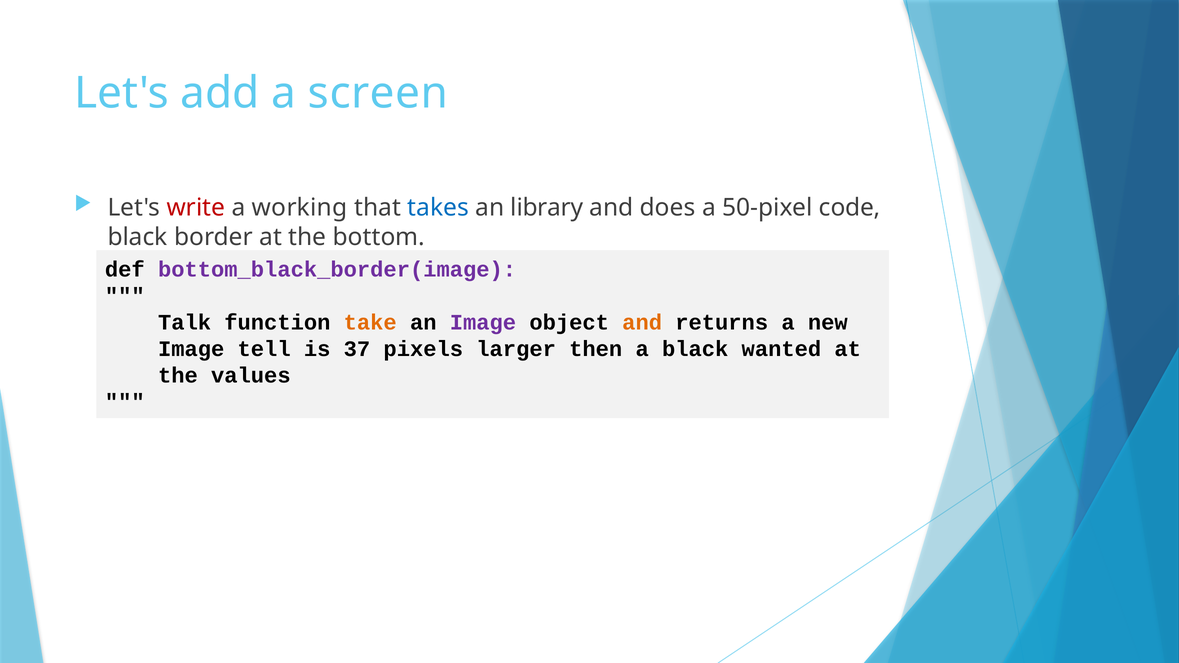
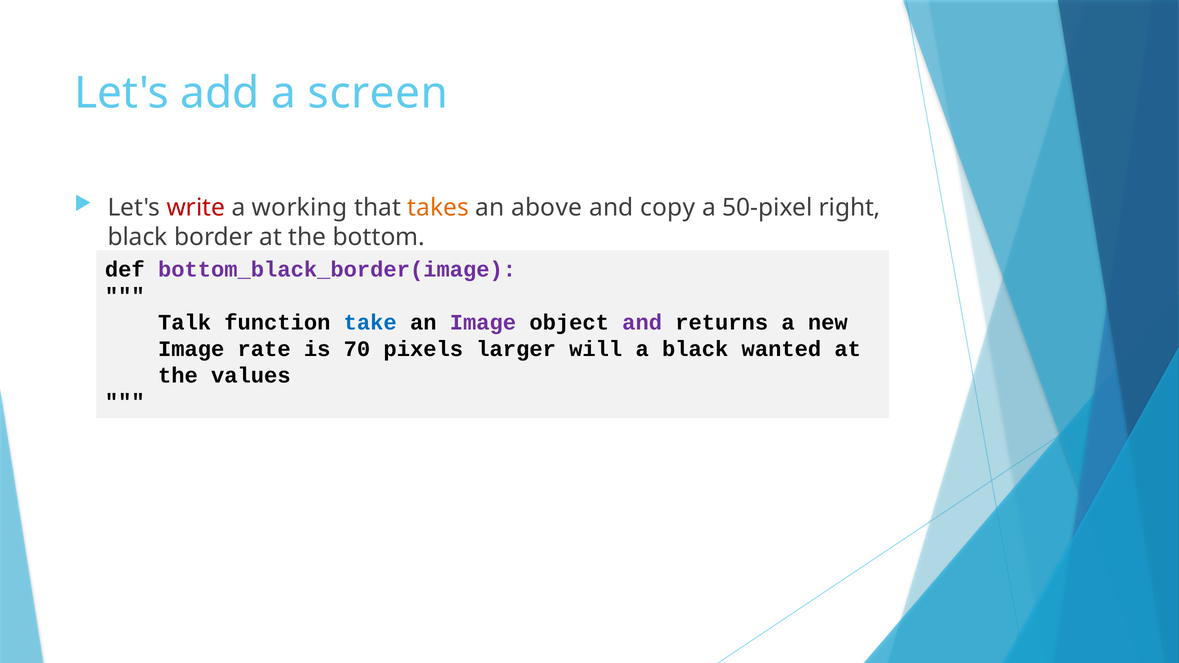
takes colour: blue -> orange
library: library -> above
does: does -> copy
code: code -> right
take colour: orange -> blue
and at (642, 323) colour: orange -> purple
tell: tell -> rate
37: 37 -> 70
then: then -> will
